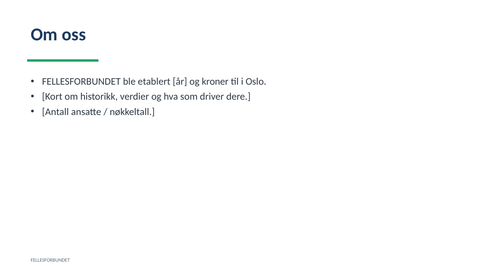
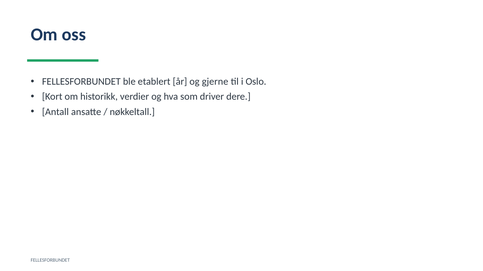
kroner: kroner -> gjerne
